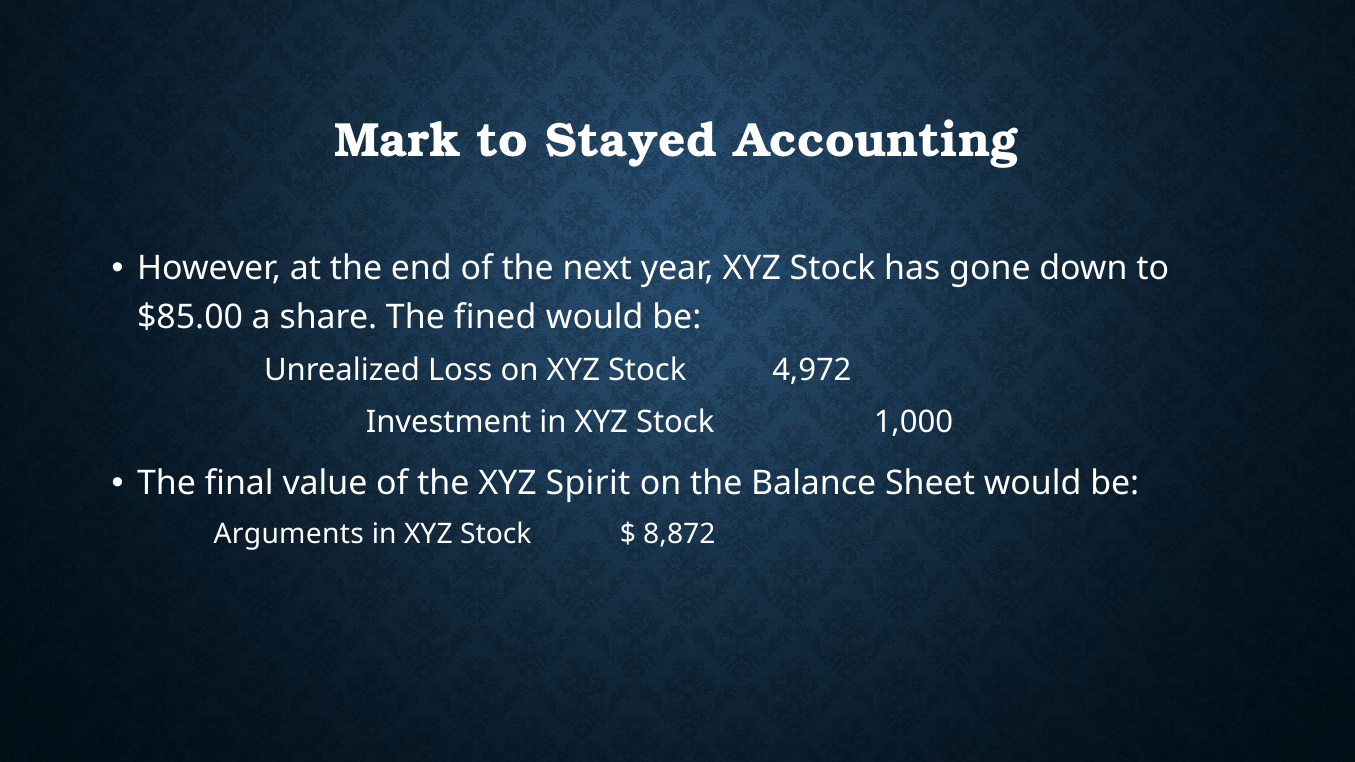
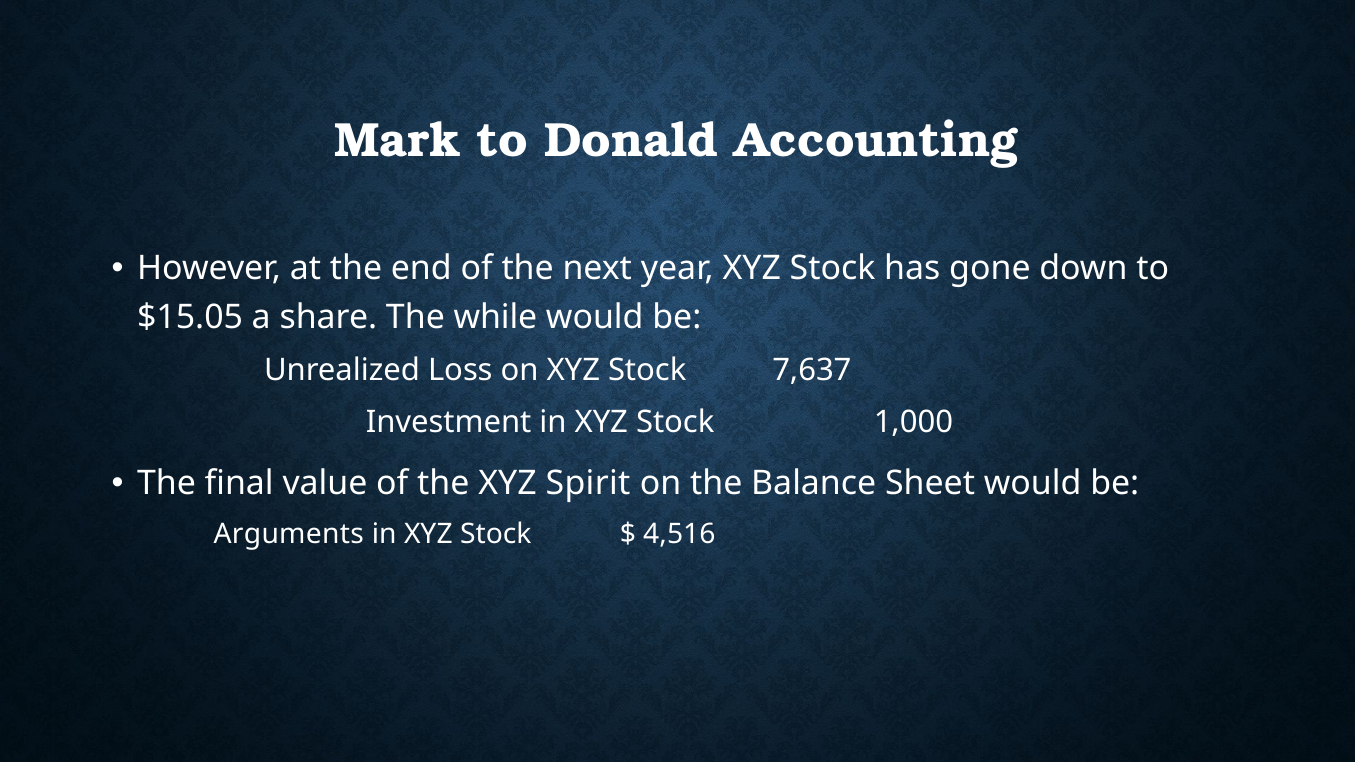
Stayed: Stayed -> Donald
$85.00: $85.00 -> $15.05
fined: fined -> while
4,972: 4,972 -> 7,637
8,872: 8,872 -> 4,516
